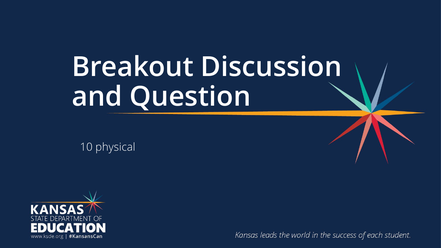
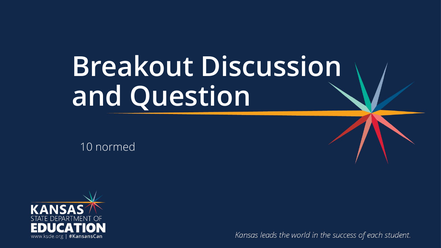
physical: physical -> normed
